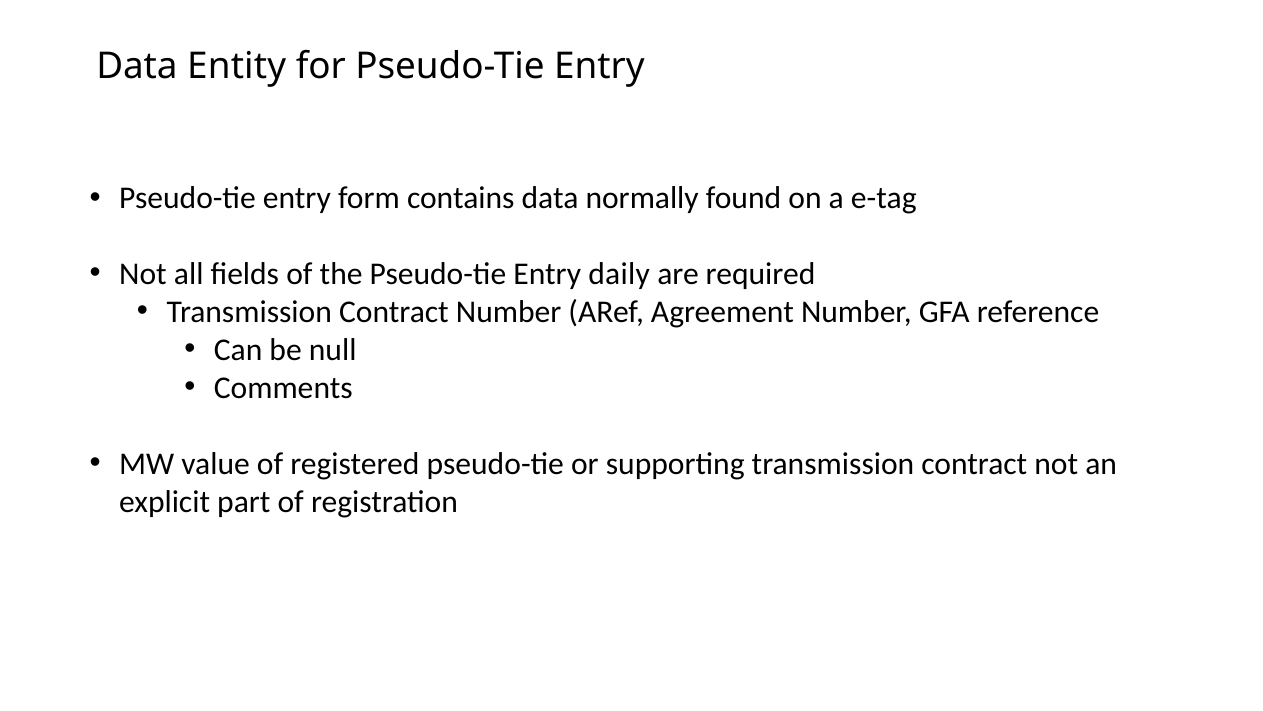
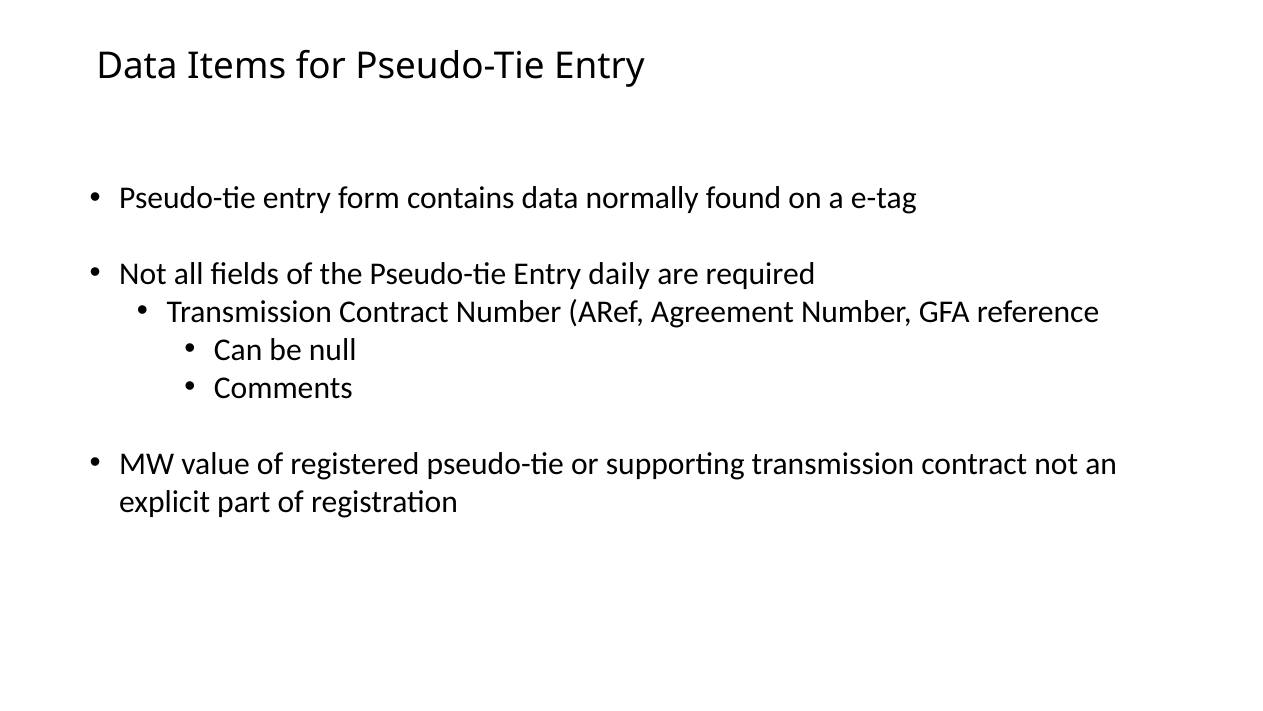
Entity: Entity -> Items
